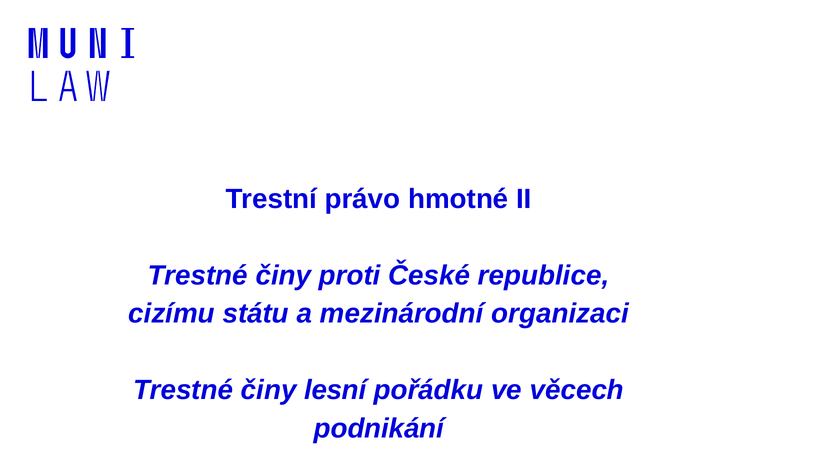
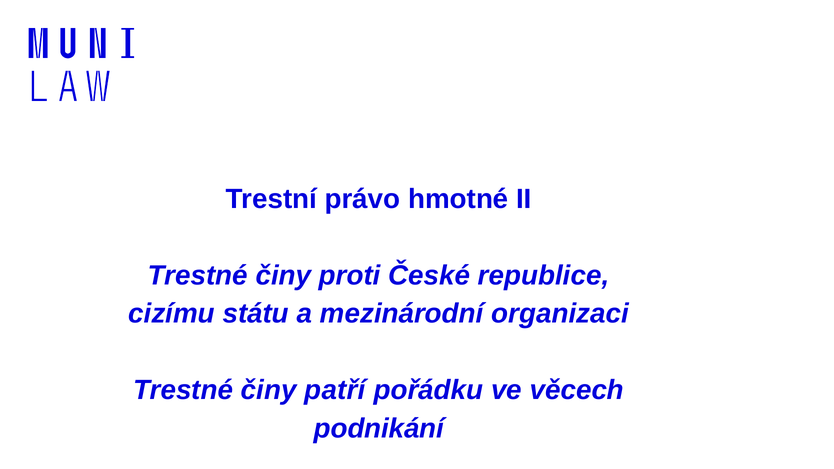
lesní: lesní -> patří
